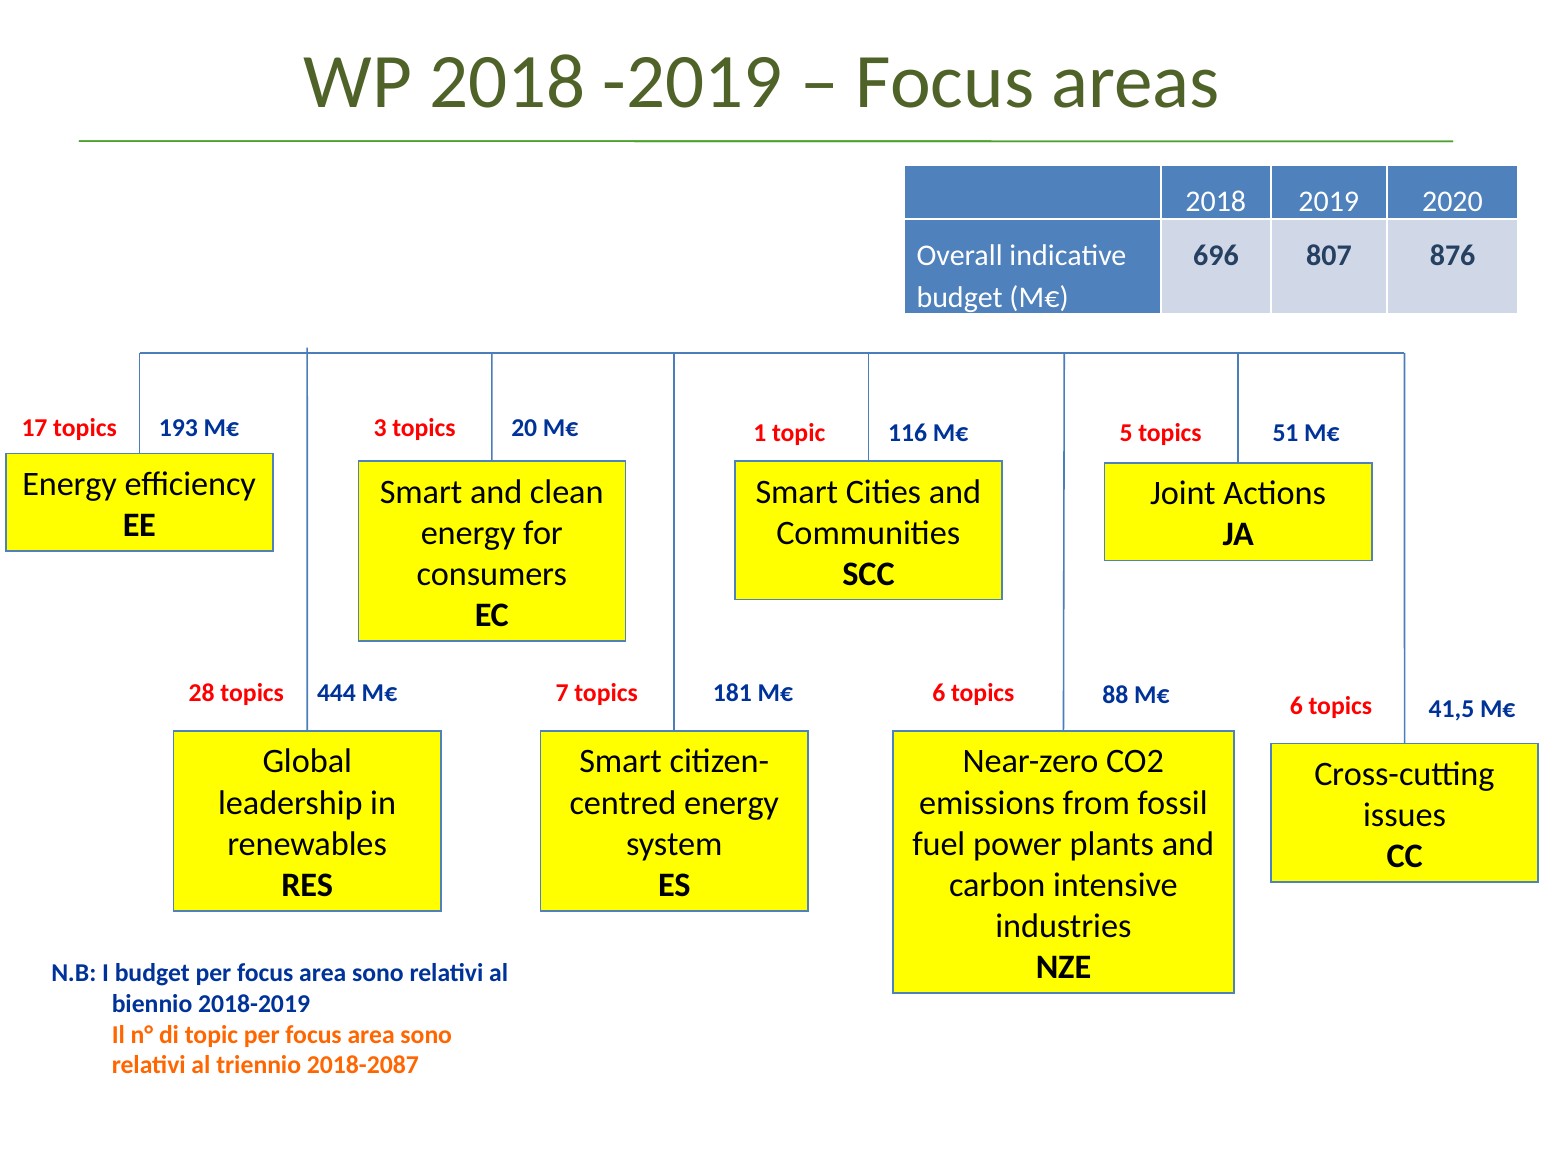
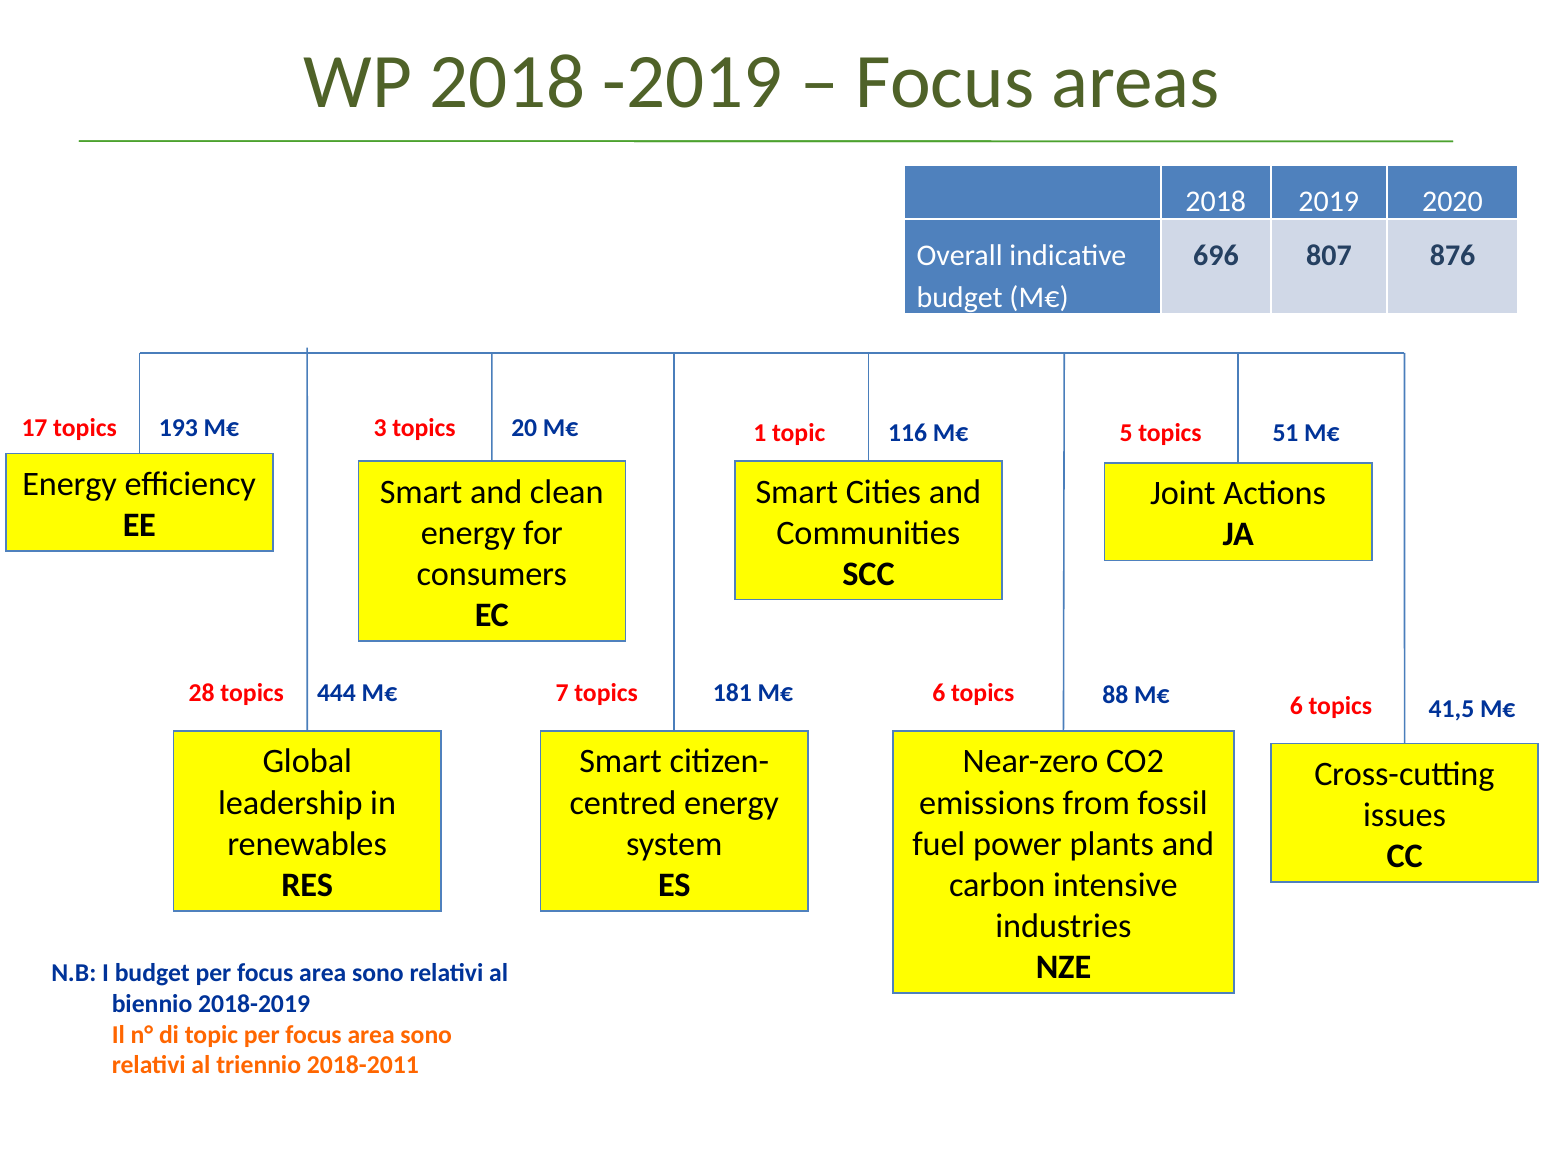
2018-2087: 2018-2087 -> 2018-2011
